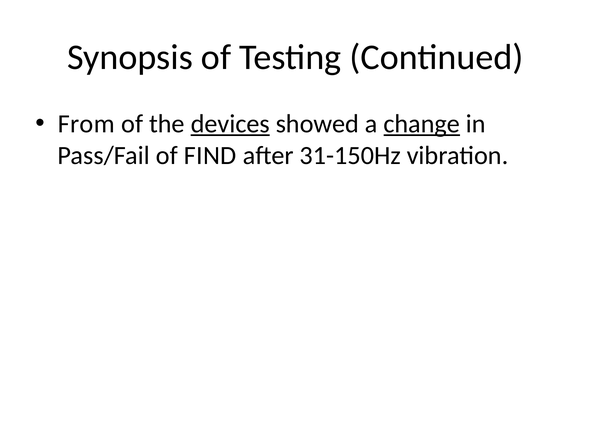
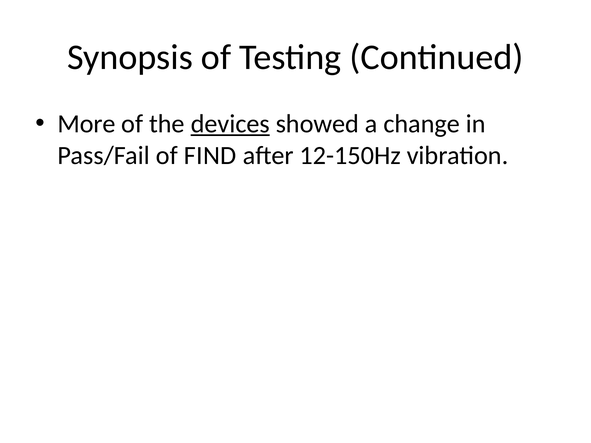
From: From -> More
change underline: present -> none
31-150Hz: 31-150Hz -> 12-150Hz
